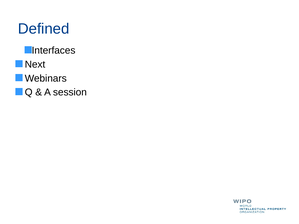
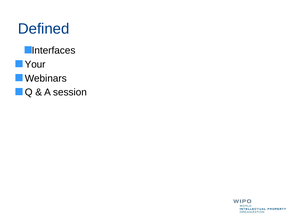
Next: Next -> Your
